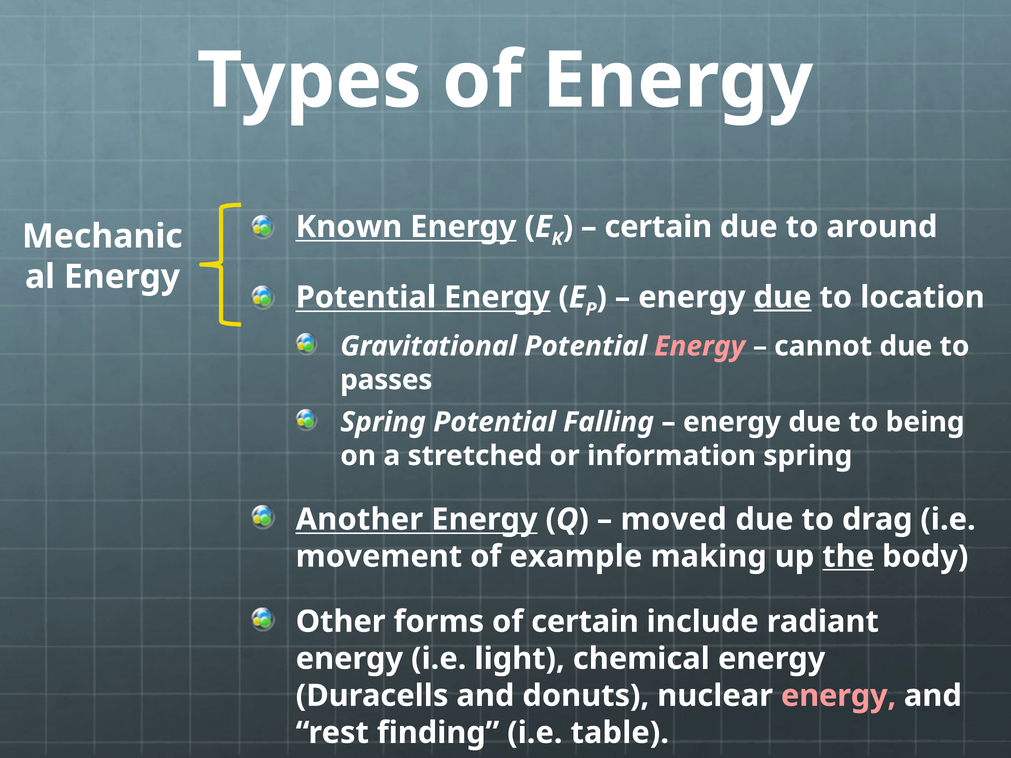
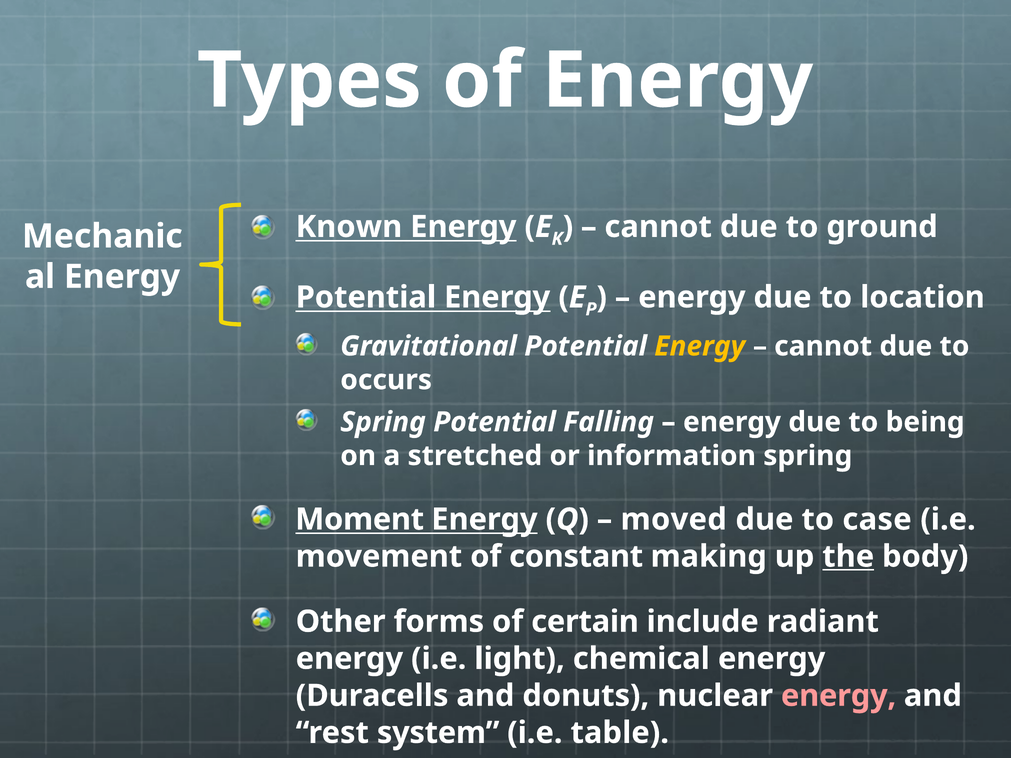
certain at (658, 227): certain -> cannot
around: around -> ground
due at (783, 297) underline: present -> none
Energy at (700, 346) colour: pink -> yellow
passes: passes -> occurs
Another: Another -> Moment
drag: drag -> case
example: example -> constant
finding: finding -> system
